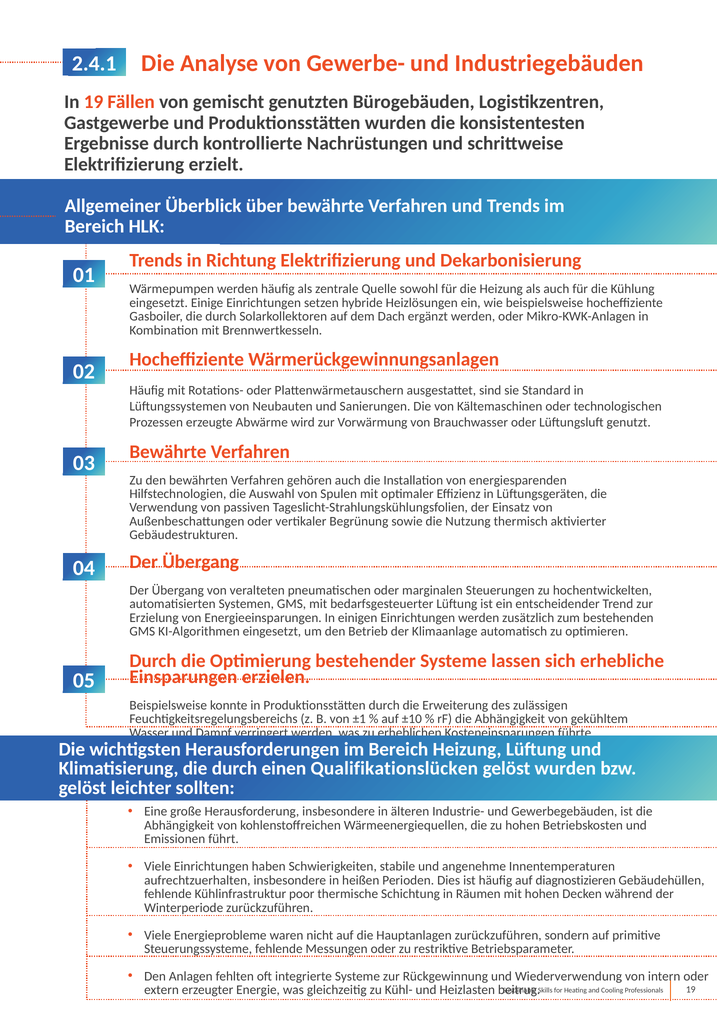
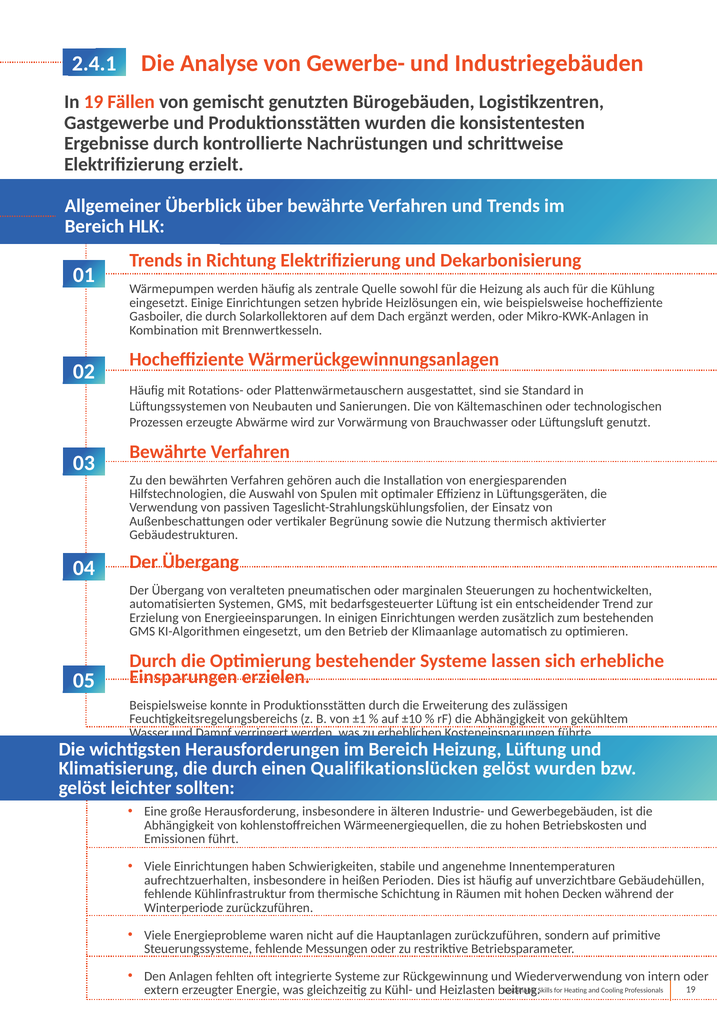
diagnostizieren: diagnostizieren -> unverzichtbare
poor: poor -> from
